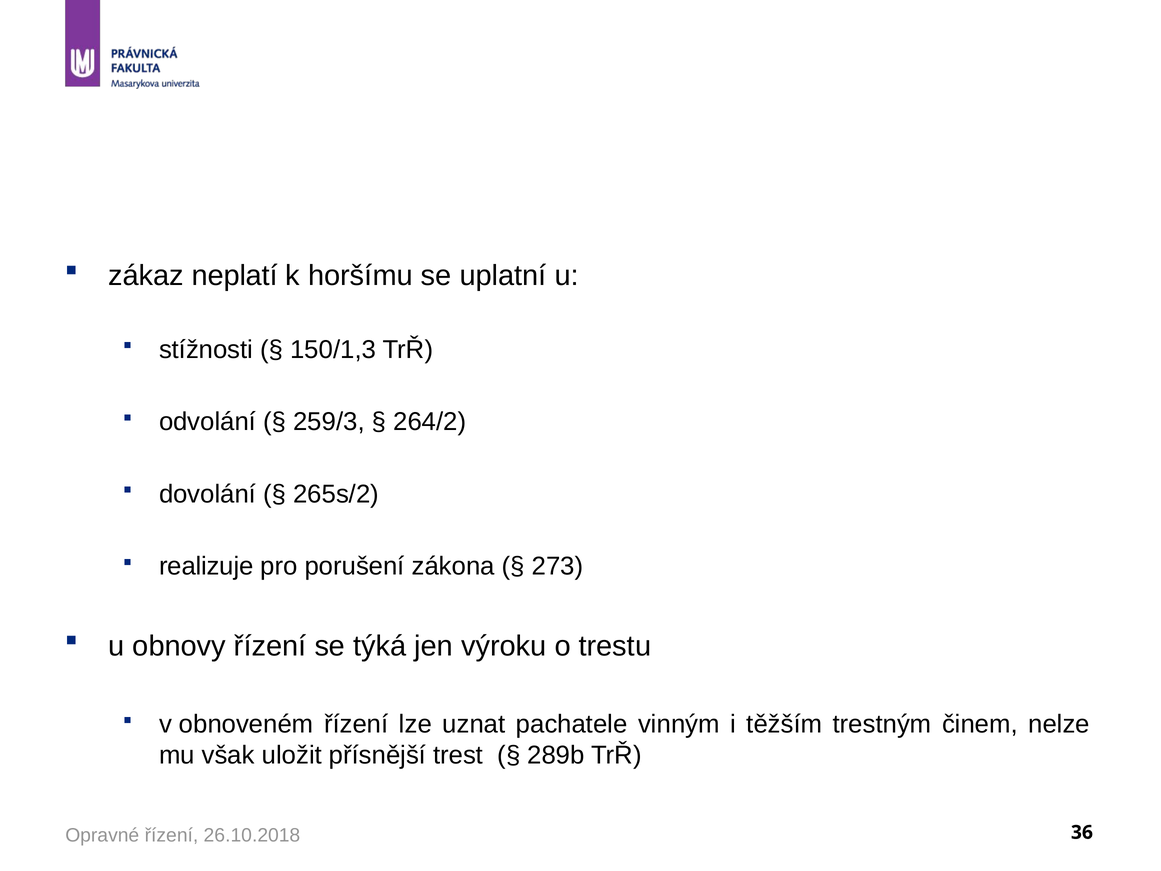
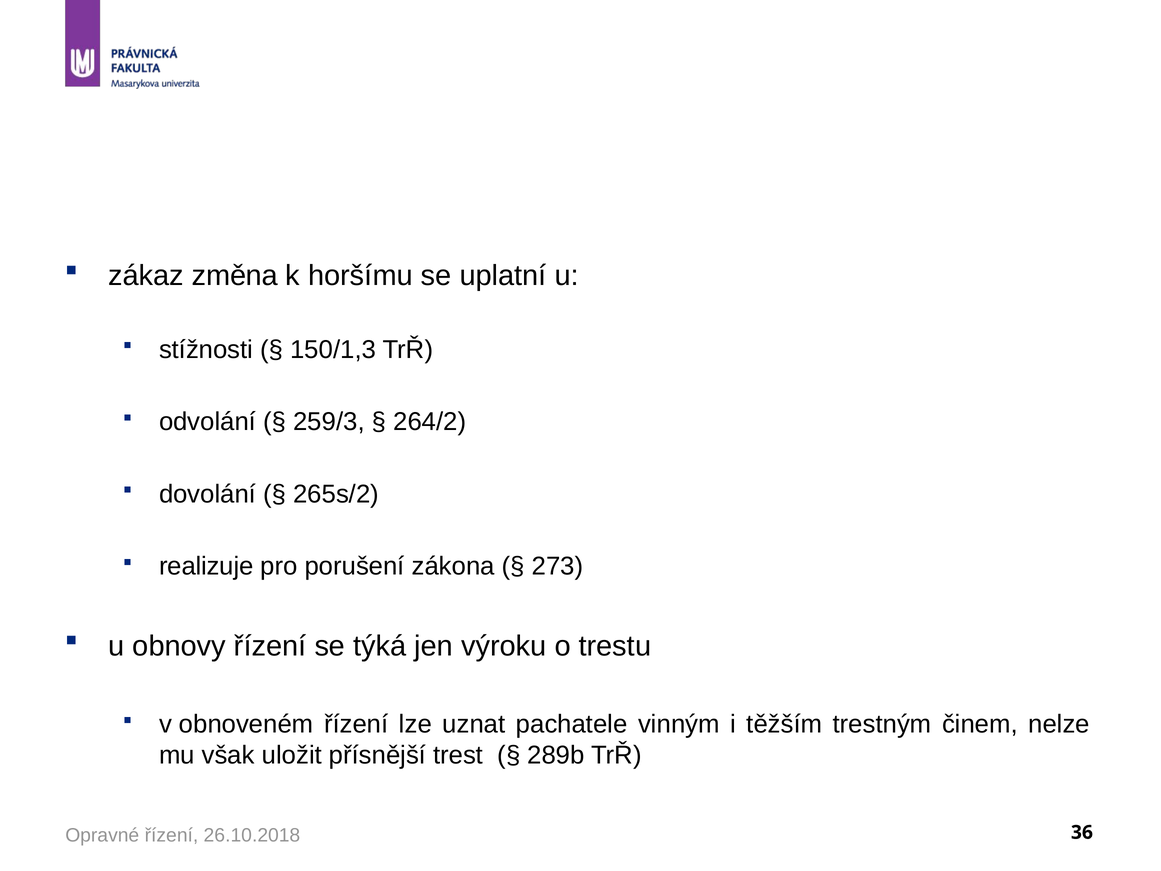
neplatí: neplatí -> změna
